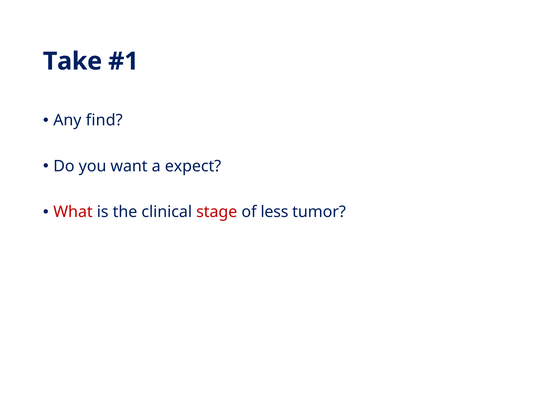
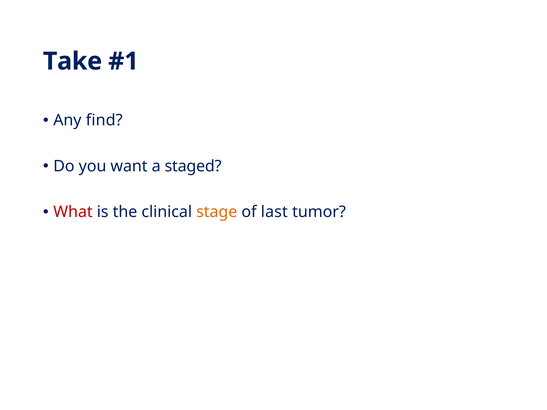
expect: expect -> staged
stage colour: red -> orange
less: less -> last
